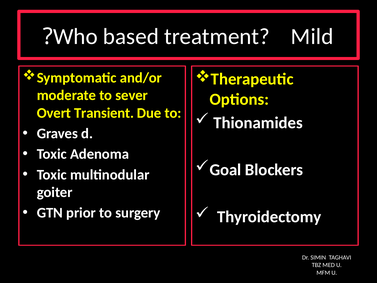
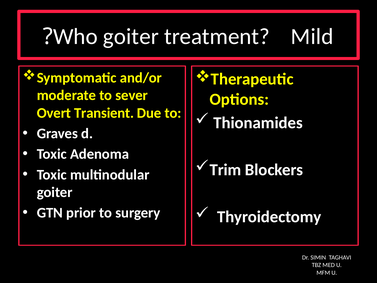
Who based: based -> goiter
Goal: Goal -> Trim
